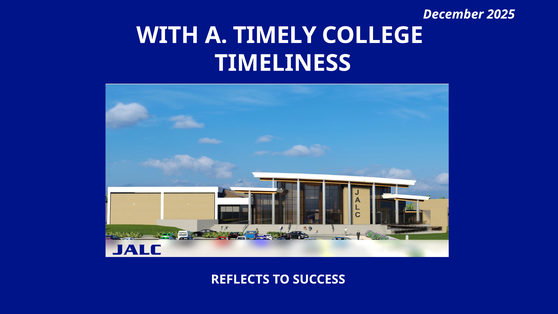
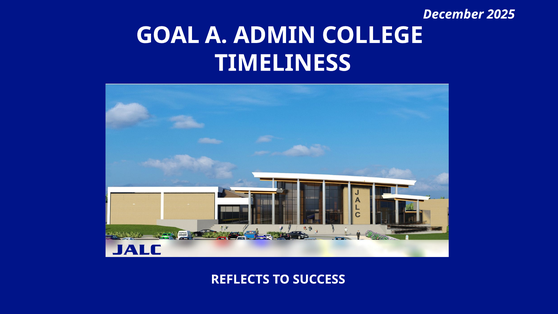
WITH: WITH -> GOAL
TIMELY: TIMELY -> ADMIN
